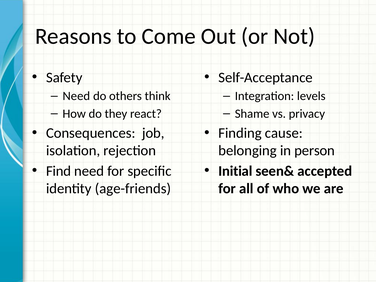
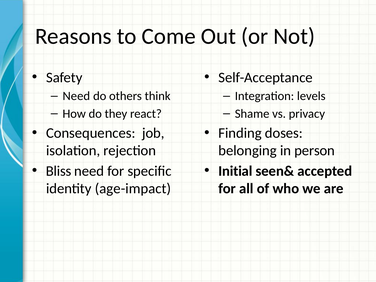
cause: cause -> doses
Find: Find -> Bliss
age-friends: age-friends -> age-impact
